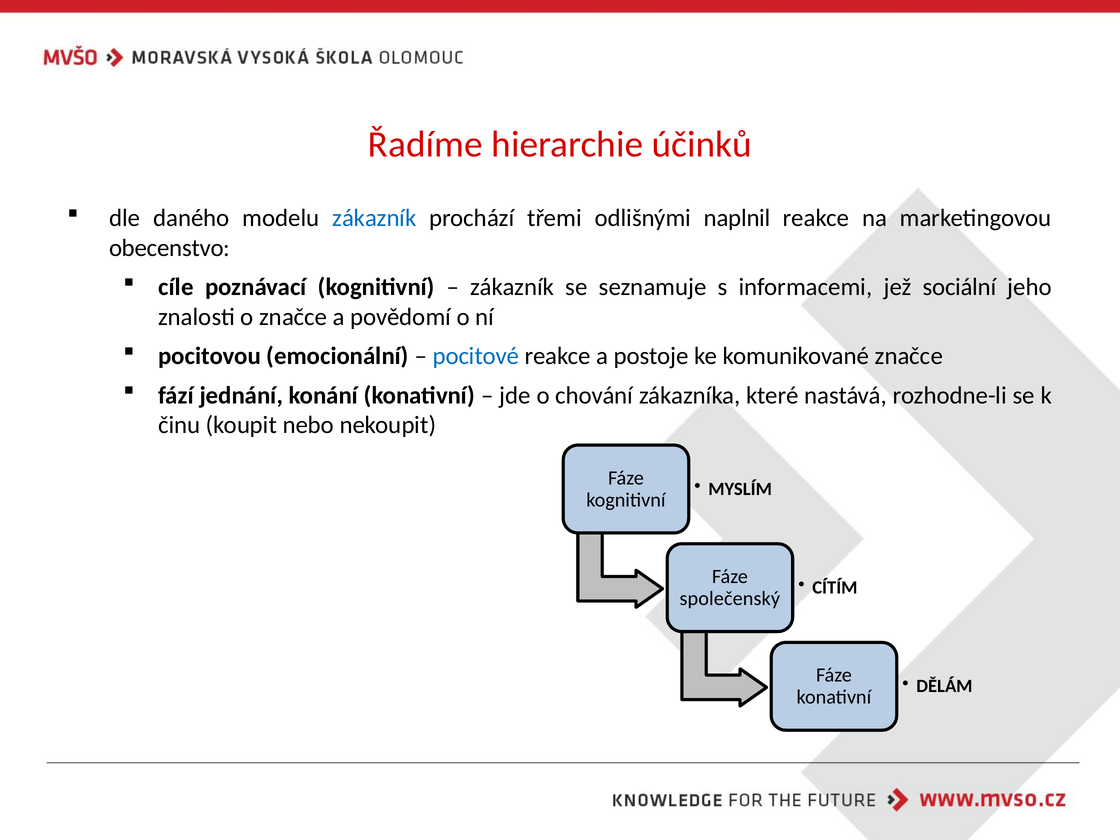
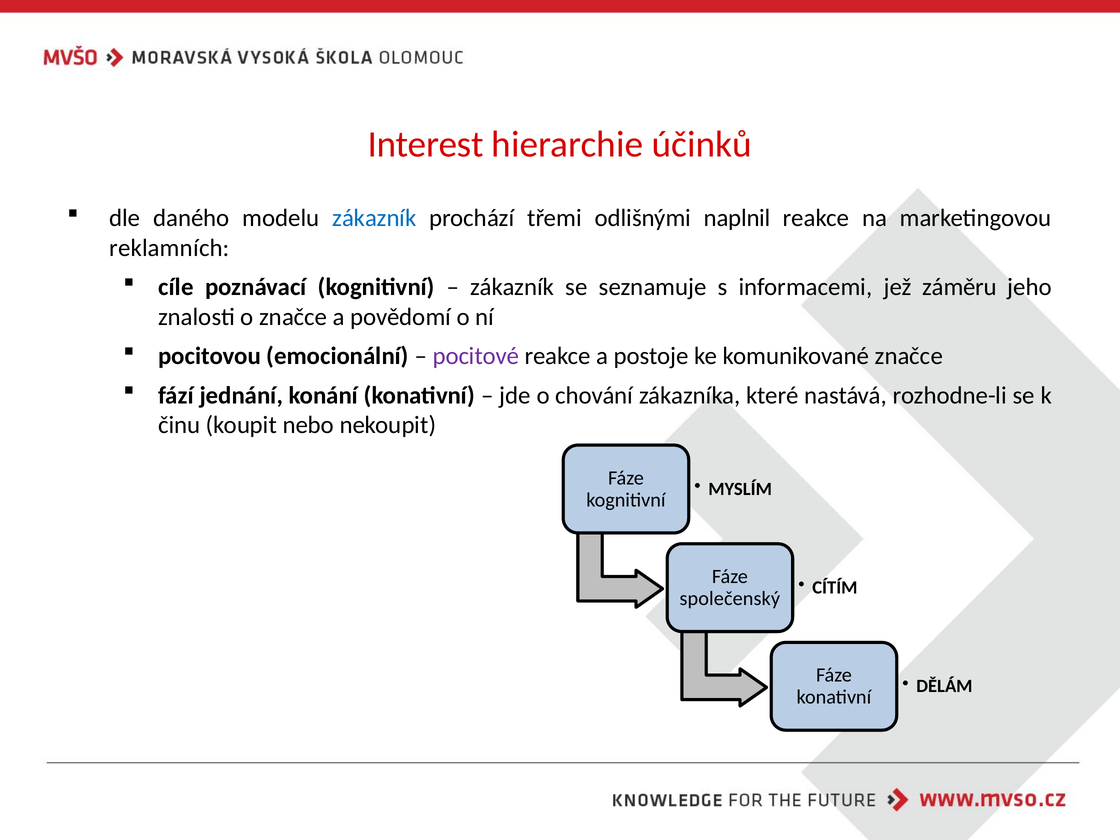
Řadíme: Řadíme -> Interest
obecenstvo: obecenstvo -> reklamních
sociální: sociální -> záměru
pocitové colour: blue -> purple
